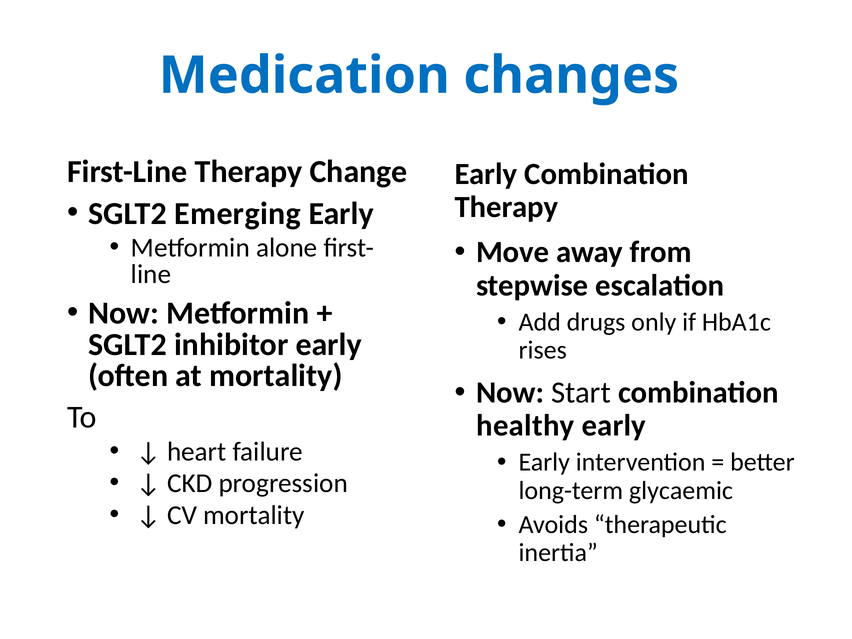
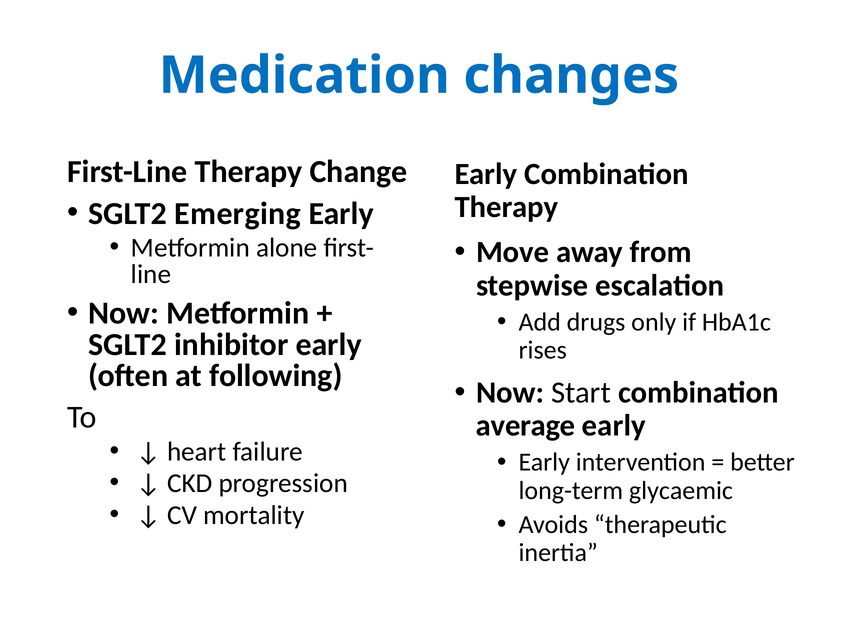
at mortality: mortality -> following
healthy: healthy -> average
